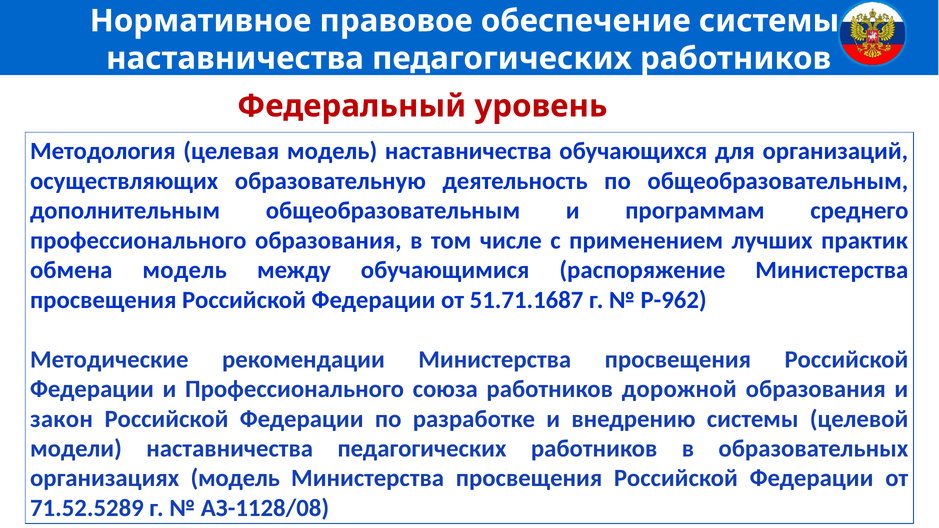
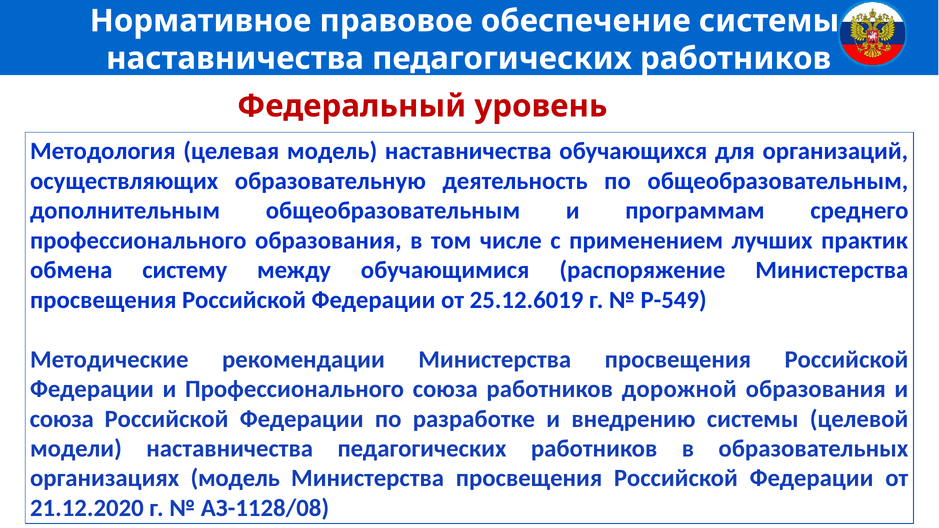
обмена модель: модель -> систему
51.71.1687: 51.71.1687 -> 25.12.6019
Р-962: Р-962 -> Р-549
закон at (62, 419): закон -> союза
71.52.5289: 71.52.5289 -> 21.12.2020
